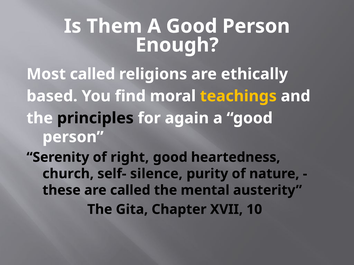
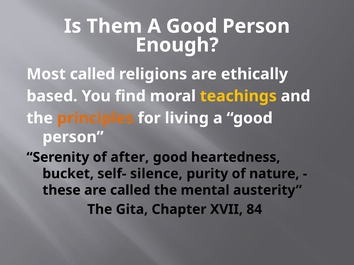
principles colour: black -> orange
again: again -> living
right: right -> after
church: church -> bucket
10: 10 -> 84
